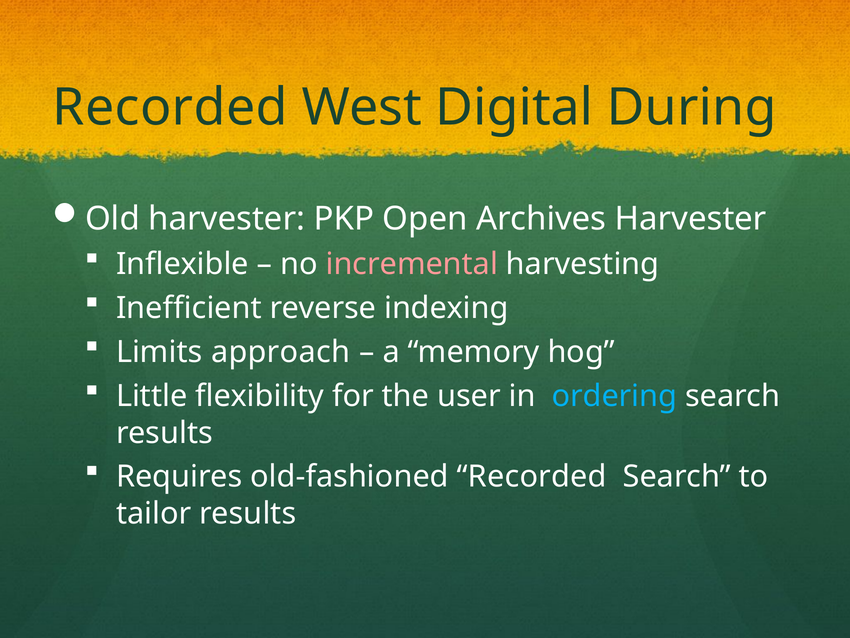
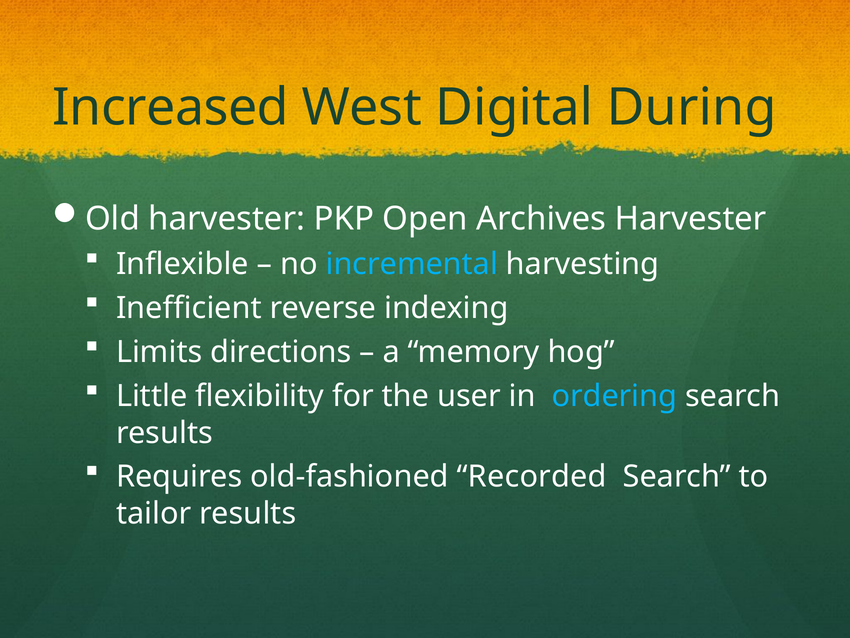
Recorded at (170, 107): Recorded -> Increased
incremental colour: pink -> light blue
approach: approach -> directions
